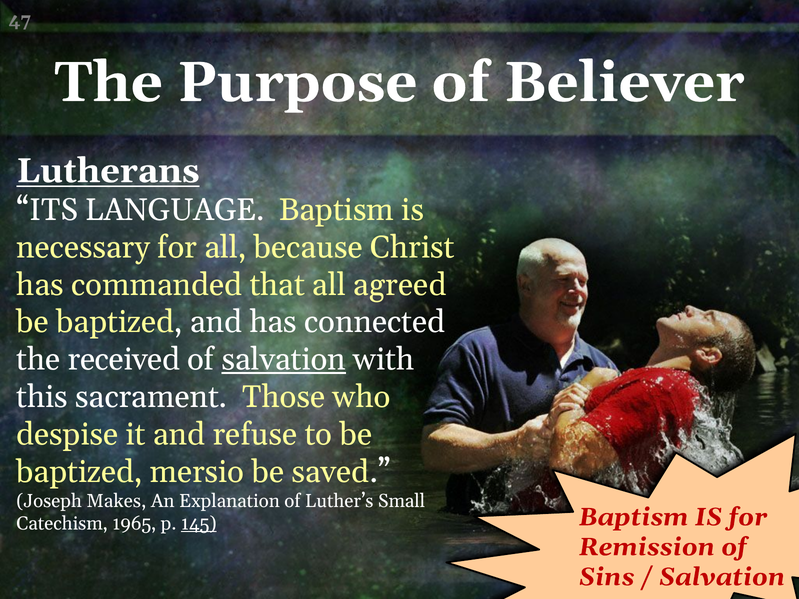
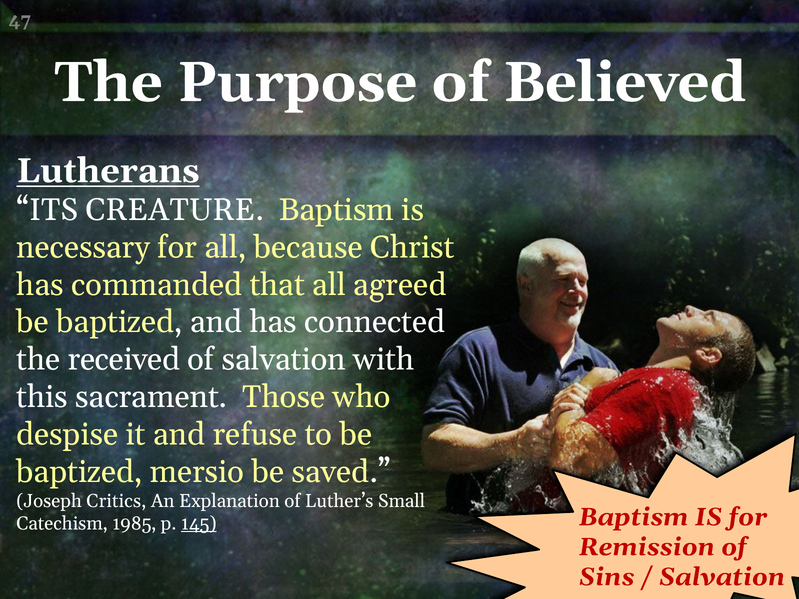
Believer: Believer -> Believed
LANGUAGE: LANGUAGE -> CREATURE
salvation at (284, 360) underline: present -> none
Makes: Makes -> Critics
1965: 1965 -> 1985
